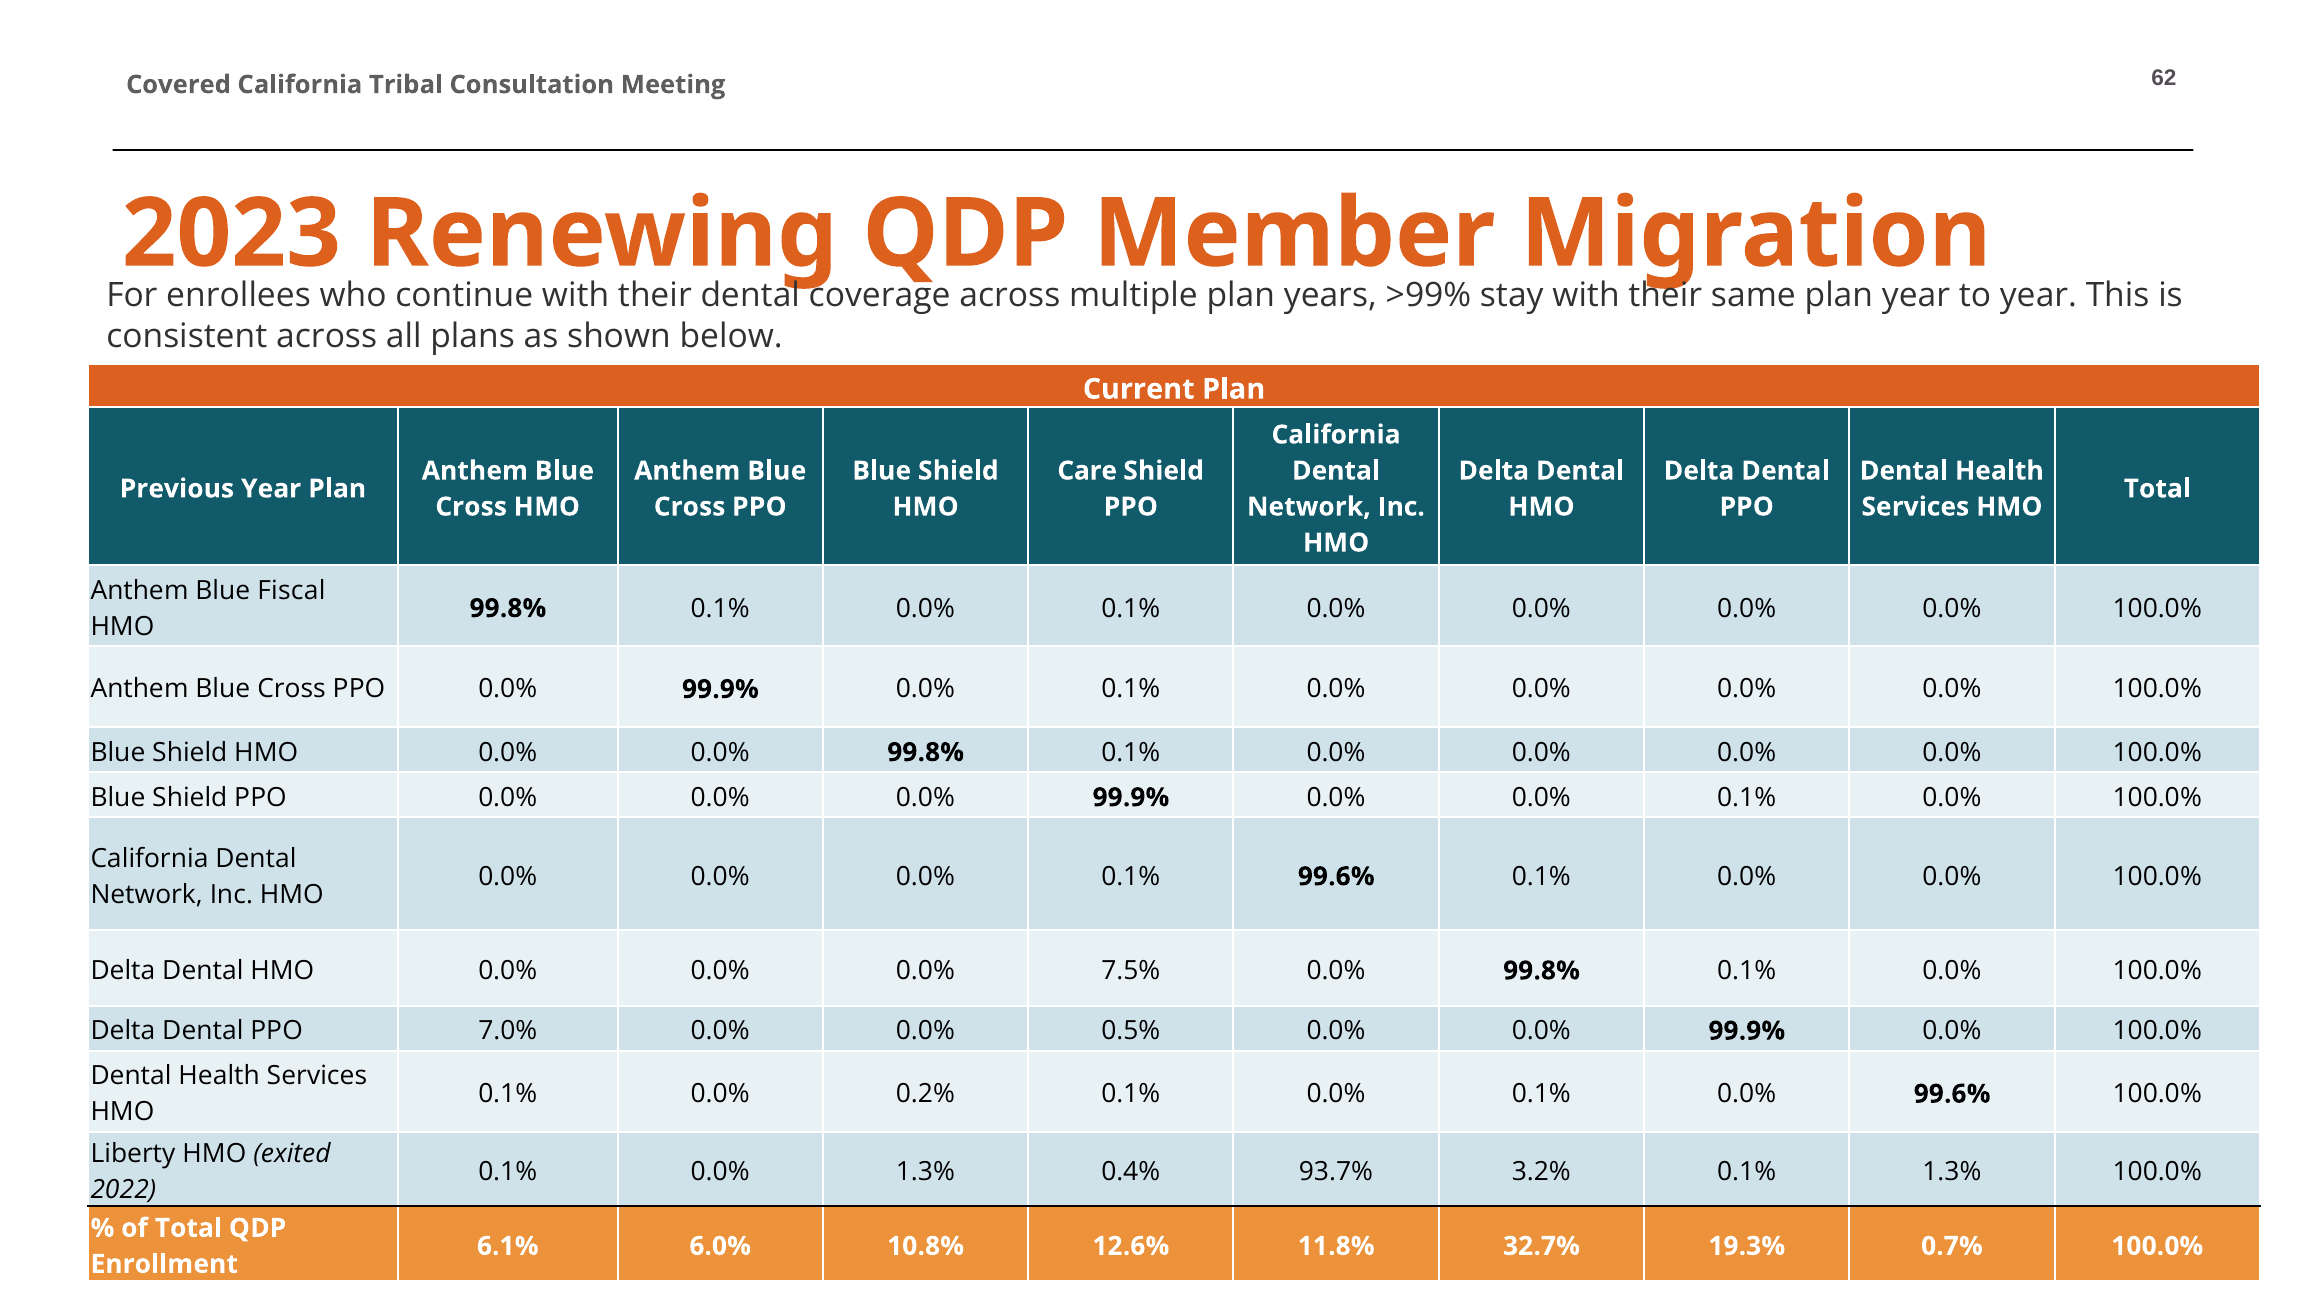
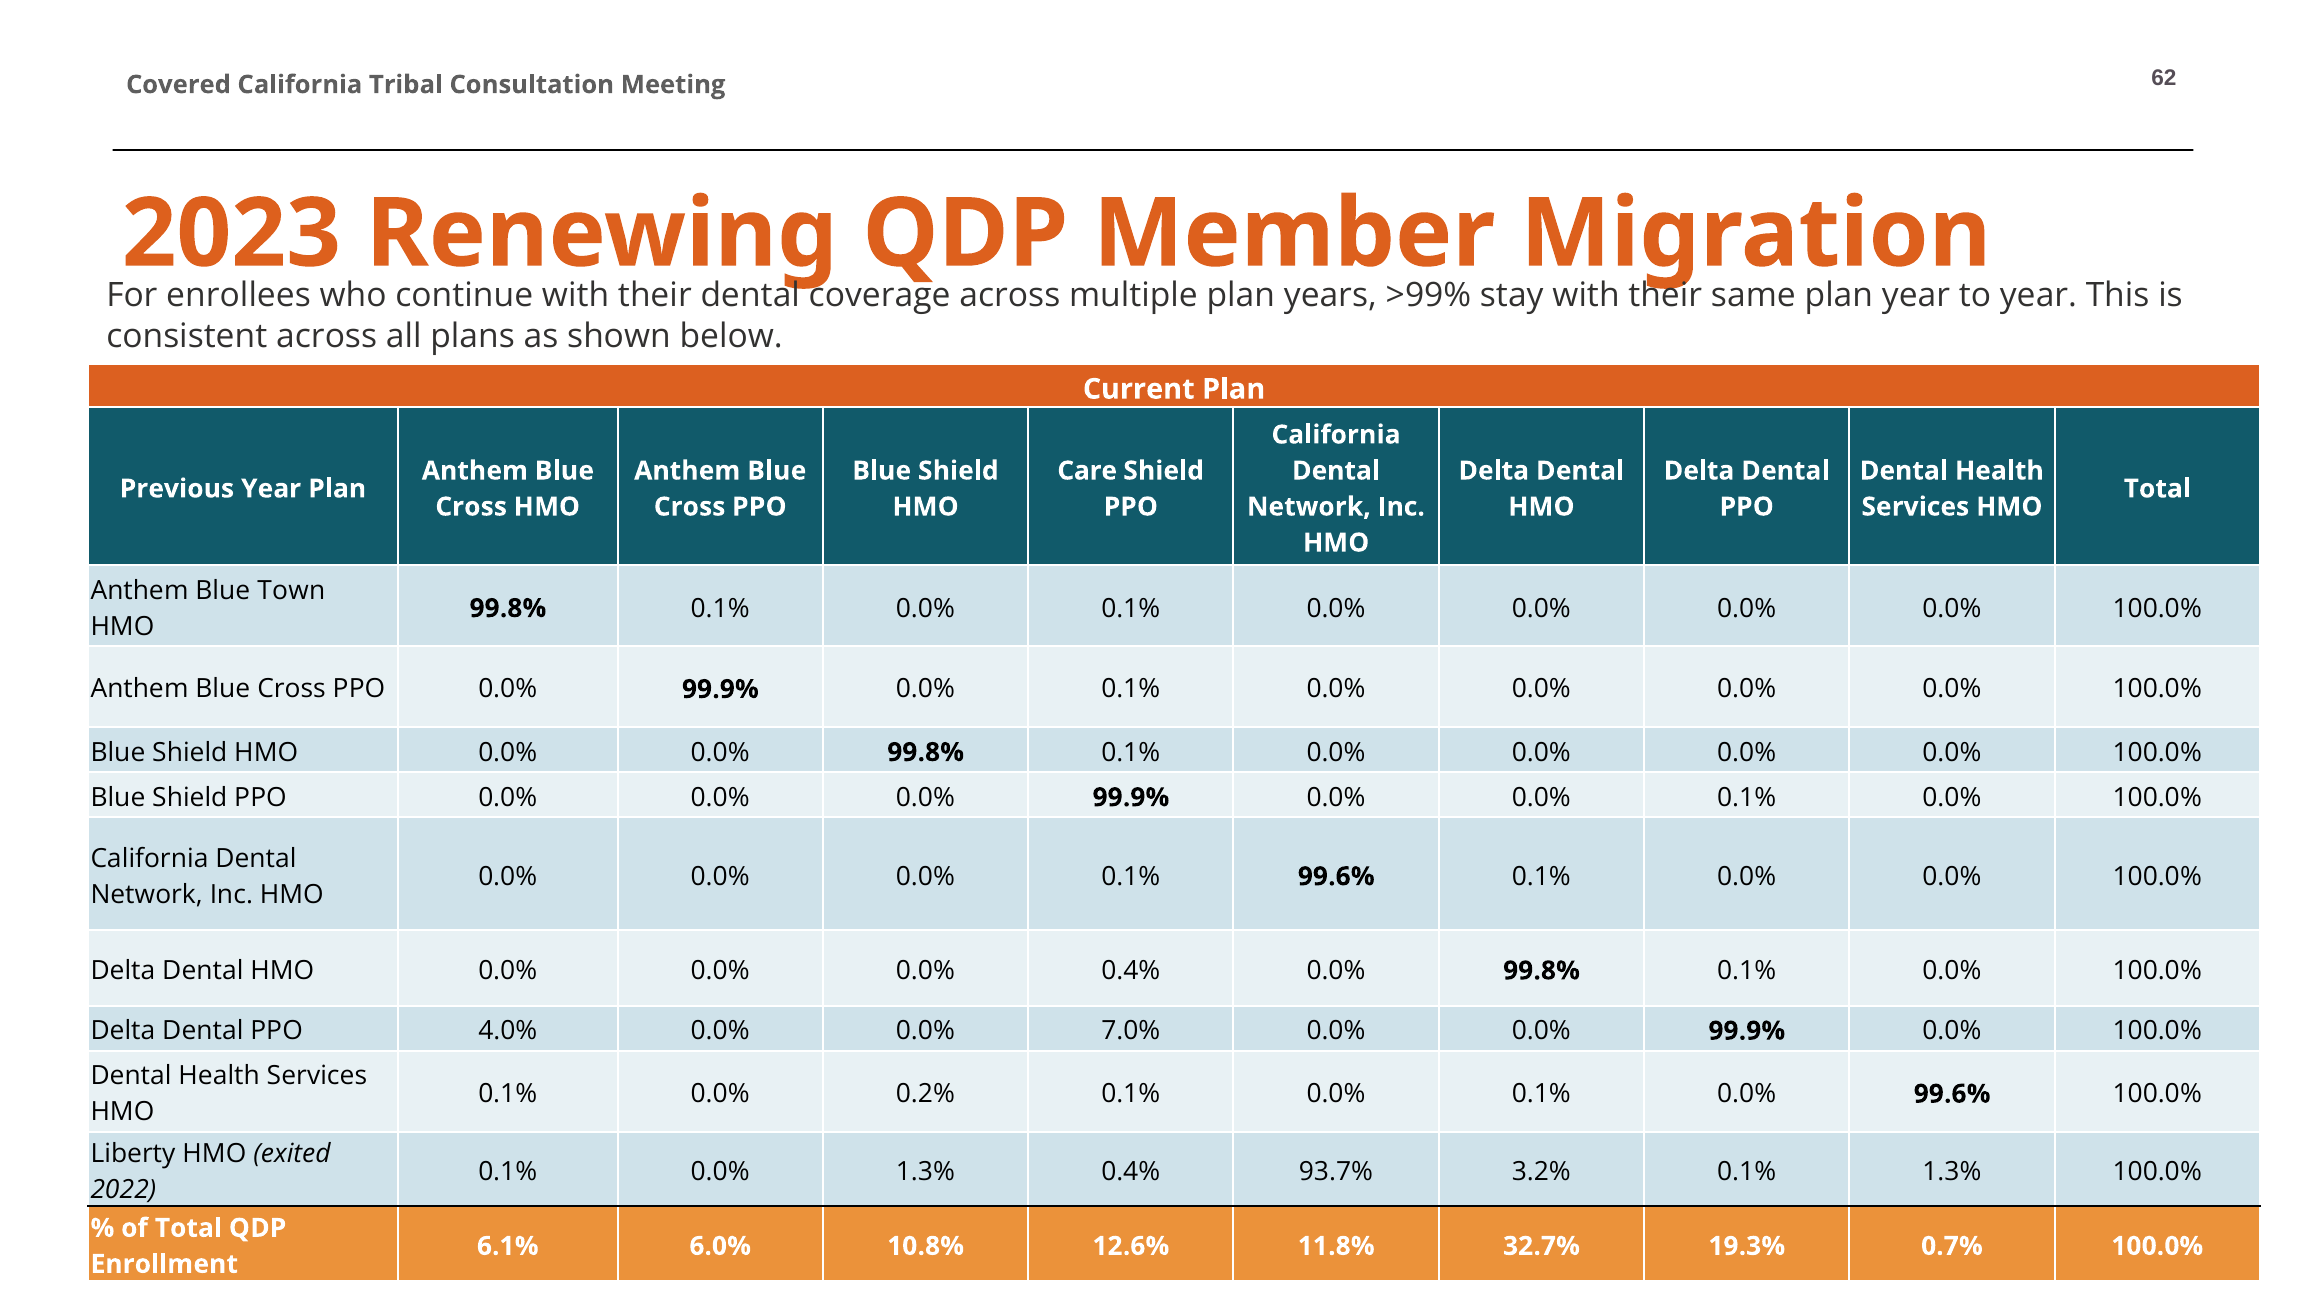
Fiscal: Fiscal -> Town
0.0% 7.5%: 7.5% -> 0.4%
7.0%: 7.0% -> 4.0%
0.5%: 0.5% -> 7.0%
